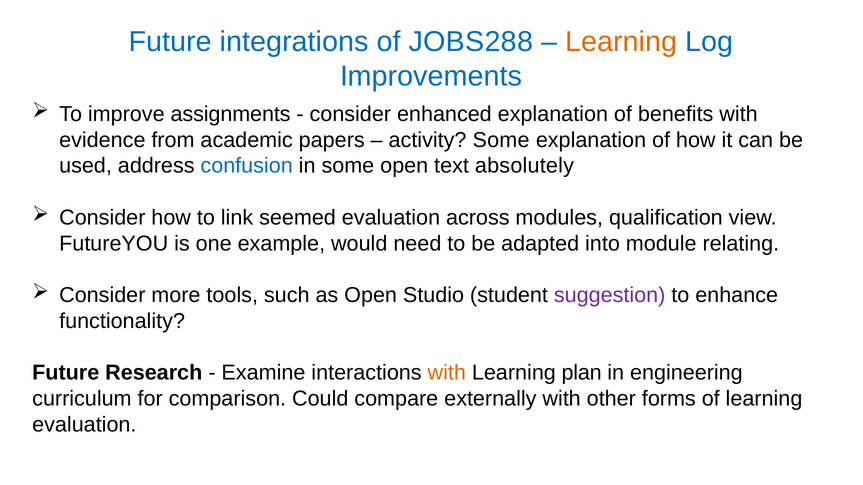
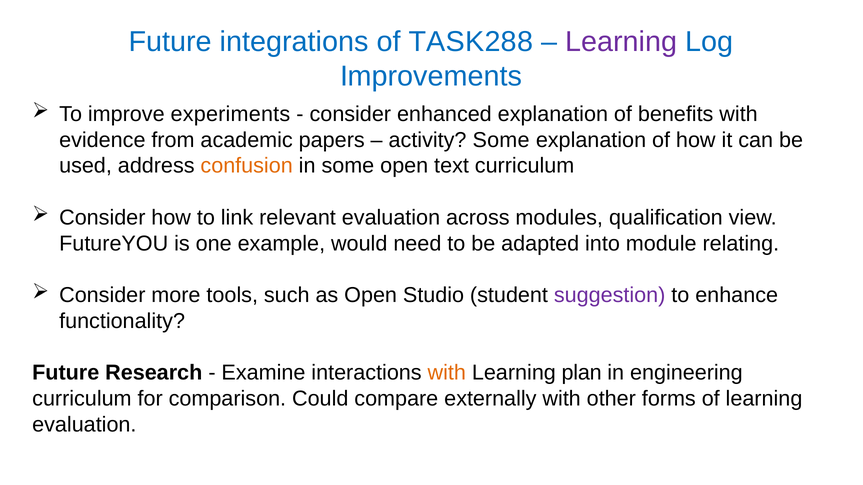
JOBS288: JOBS288 -> TASK288
Learning at (621, 42) colour: orange -> purple
assignments: assignments -> experiments
confusion colour: blue -> orange
text absolutely: absolutely -> curriculum
seemed: seemed -> relevant
